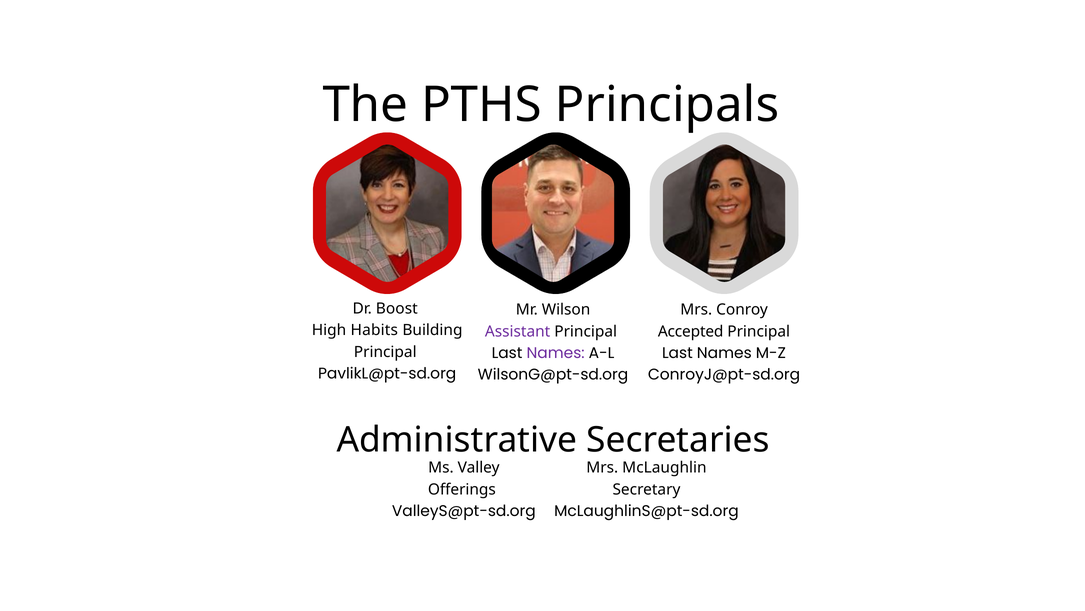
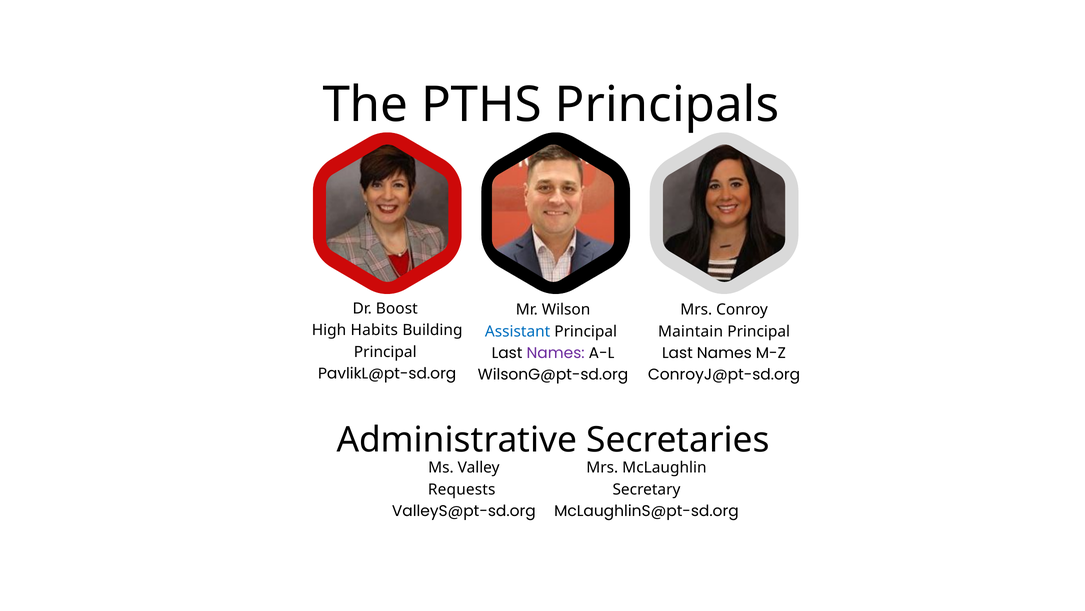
Assistant colour: purple -> blue
Accepted: Accepted -> Maintain
Offerings: Offerings -> Requests
